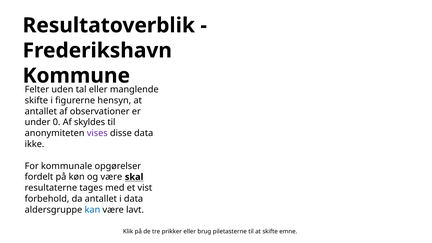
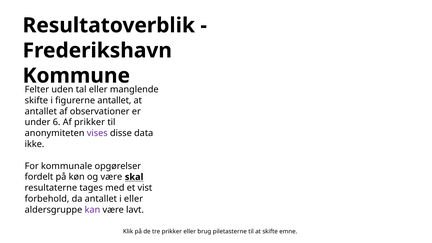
figurerne hensyn: hensyn -> antallet
0: 0 -> 6
Af skyldes: skyldes -> prikker
i data: data -> eller
kan colour: blue -> purple
